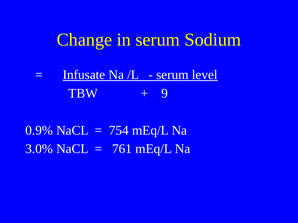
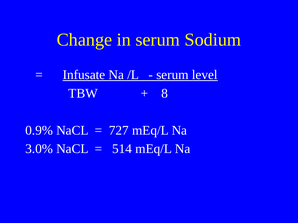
9: 9 -> 8
754: 754 -> 727
761: 761 -> 514
